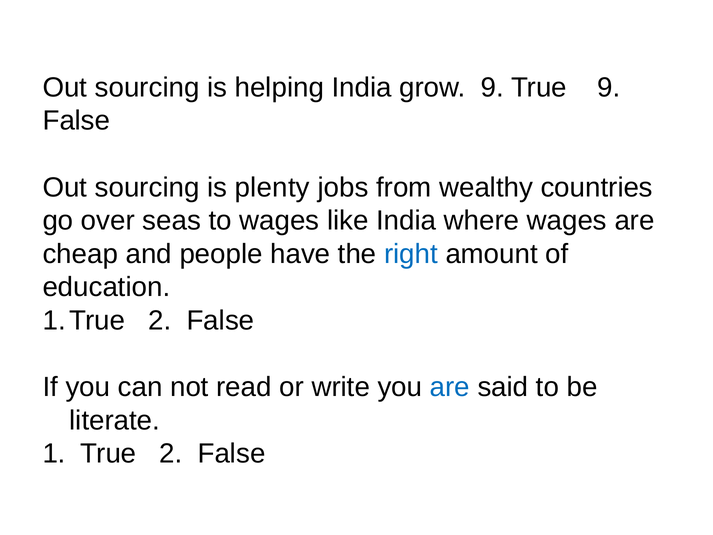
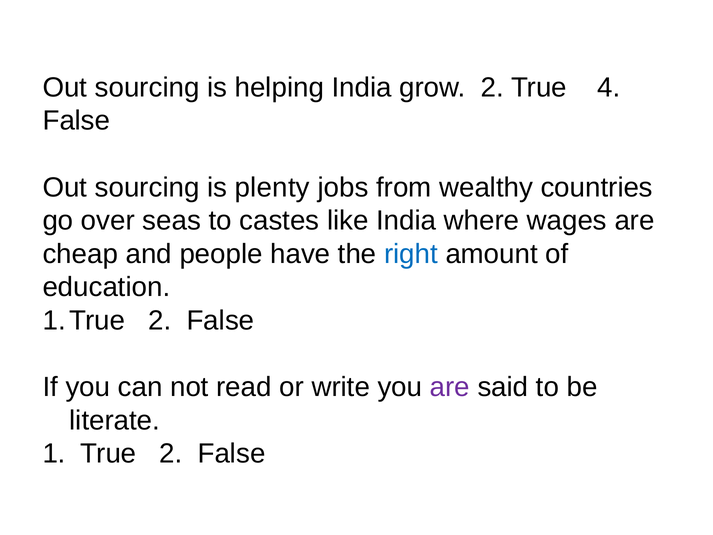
grow 9: 9 -> 2
True 9: 9 -> 4
to wages: wages -> castes
are at (450, 387) colour: blue -> purple
